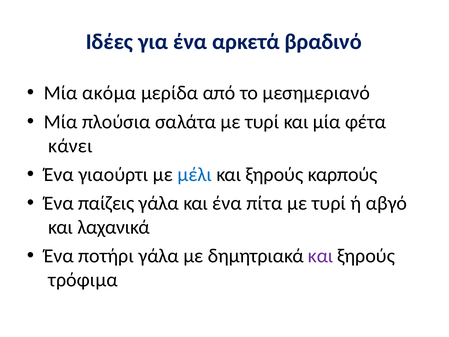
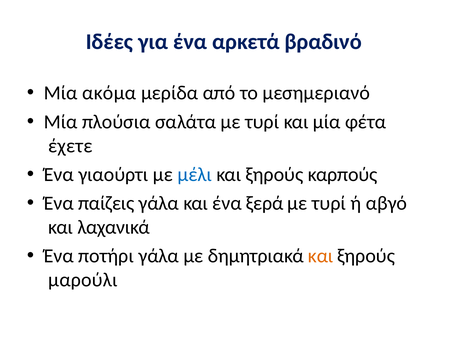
κάνει: κάνει -> έχετε
πίτα: πίτα -> ξερά
και at (321, 256) colour: purple -> orange
τρόφιμα: τρόφιμα -> μαρούλι
